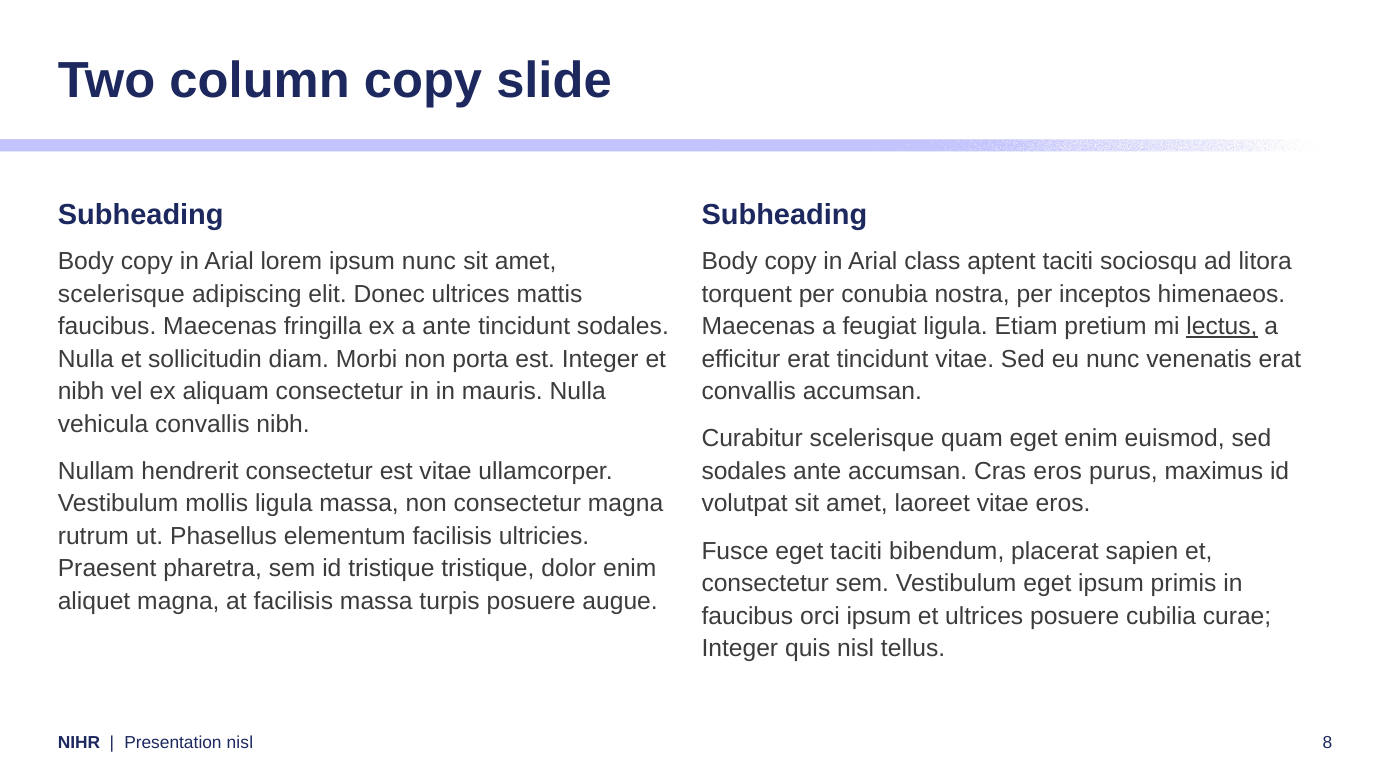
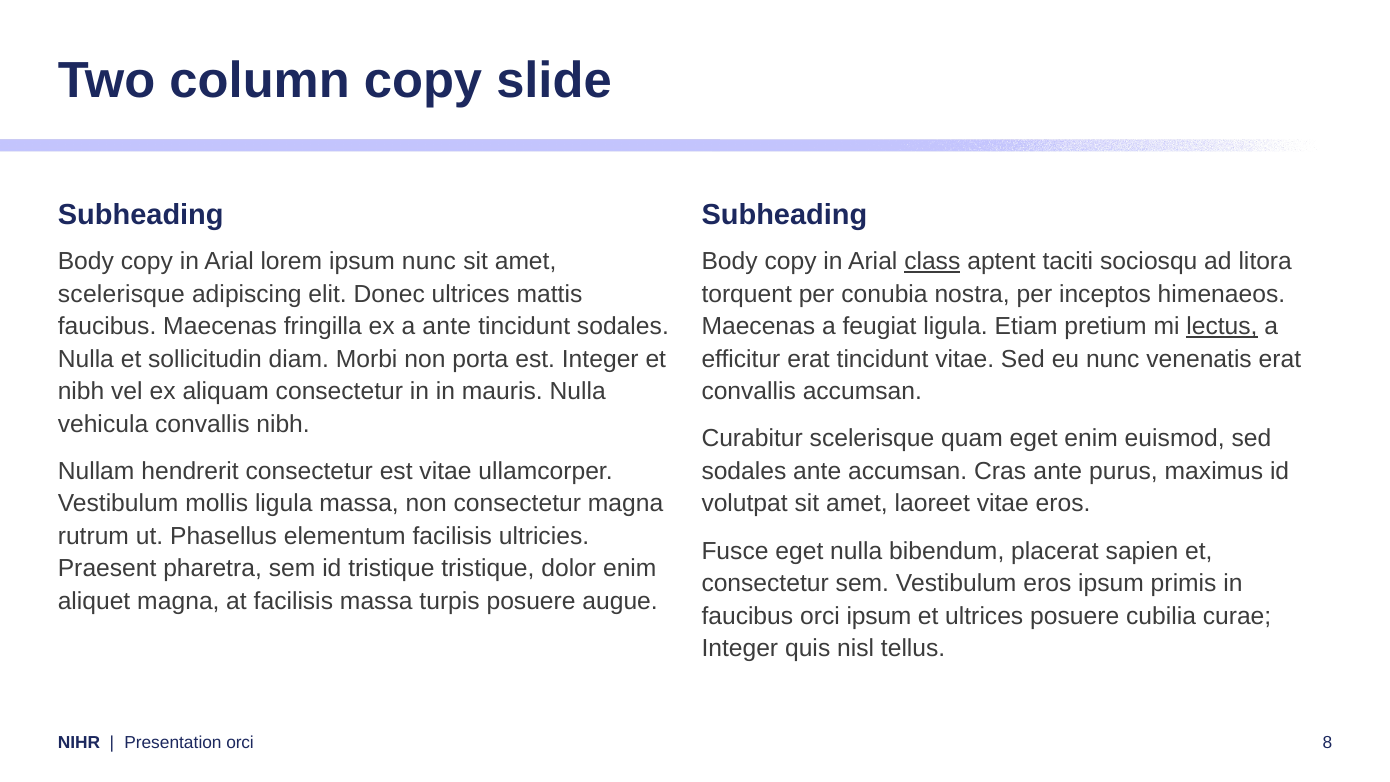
class underline: none -> present
Cras eros: eros -> ante
eget taciti: taciti -> nulla
Vestibulum eget: eget -> eros
Presentation nisl: nisl -> orci
